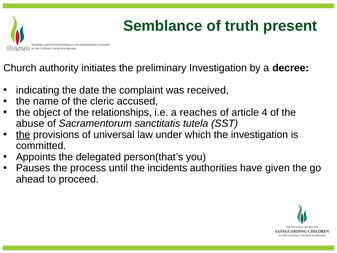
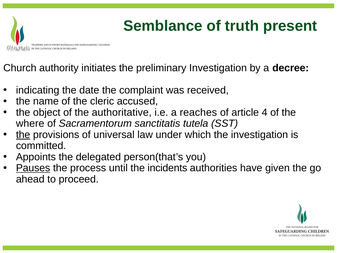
relationships: relationships -> authoritative
abuse: abuse -> where
Pauses underline: none -> present
